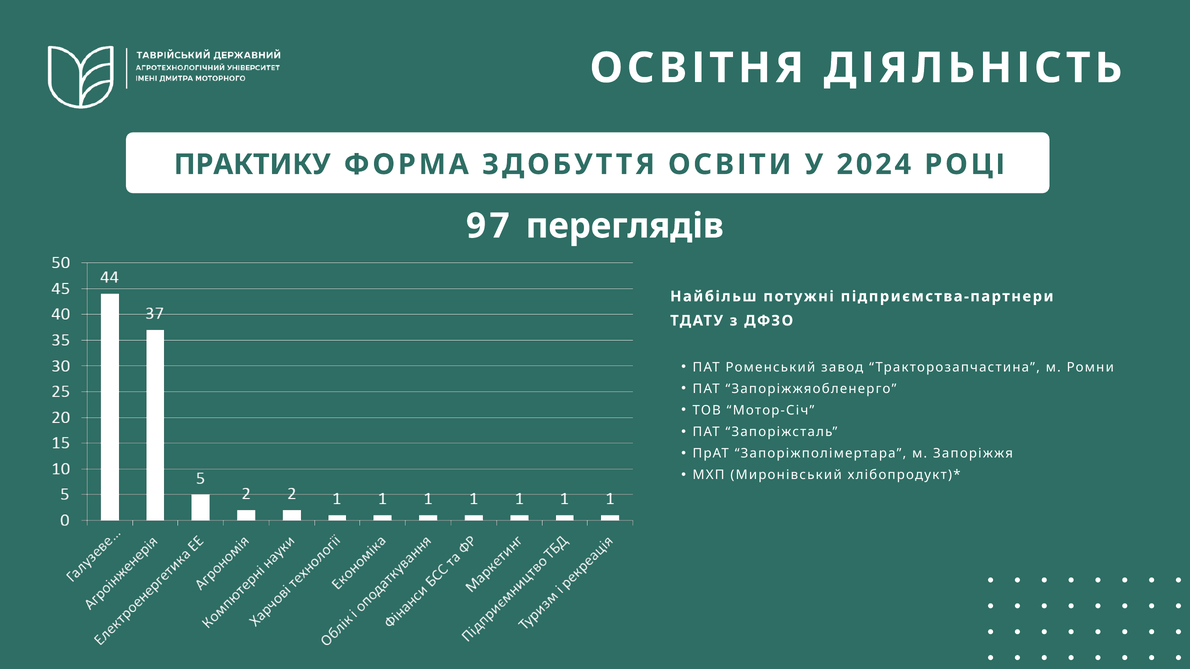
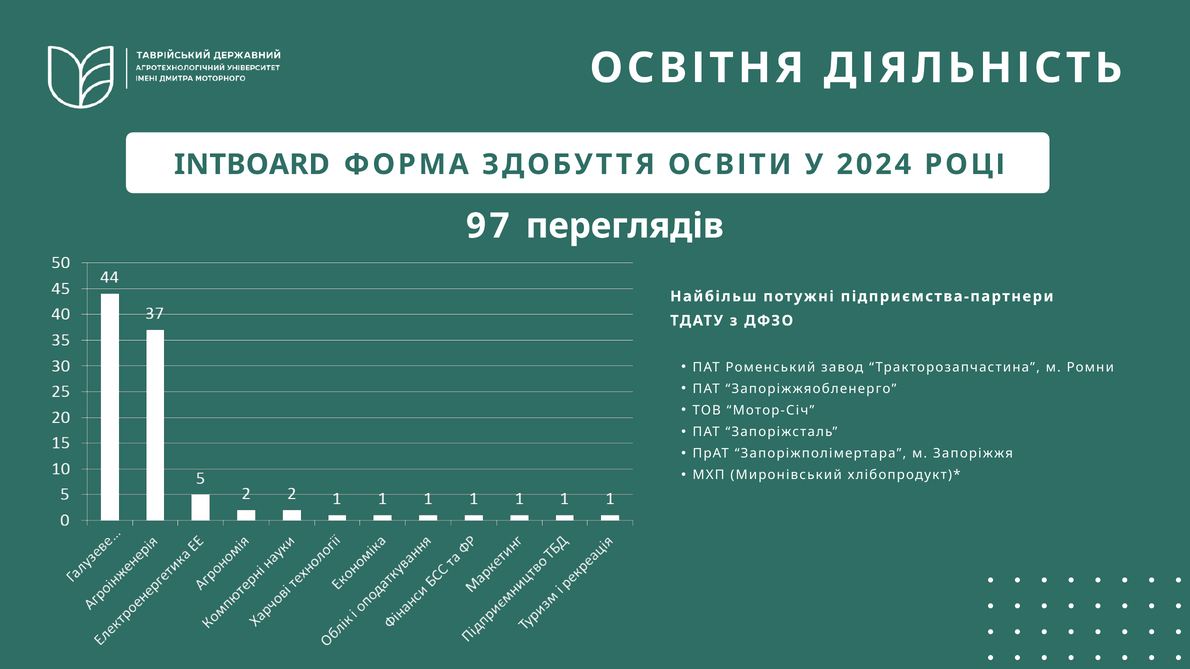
ПРАКТИКУ: ПРАКТИКУ -> INTBOARD
